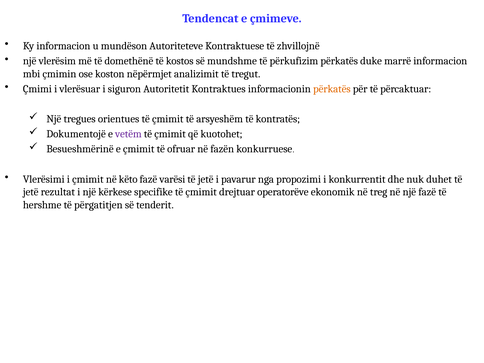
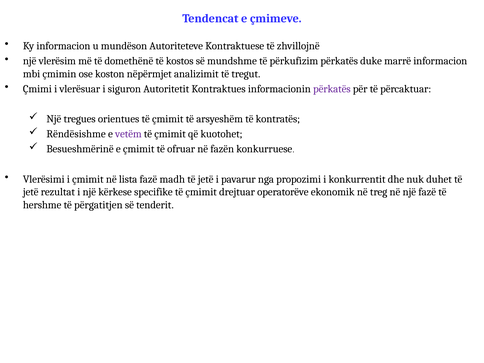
përkatës at (332, 89) colour: orange -> purple
Dokumentojë: Dokumentojë -> Rëndësishme
këto: këto -> lista
varësi: varësi -> madh
